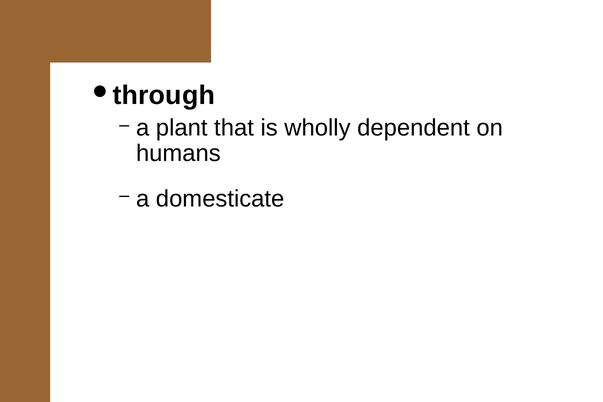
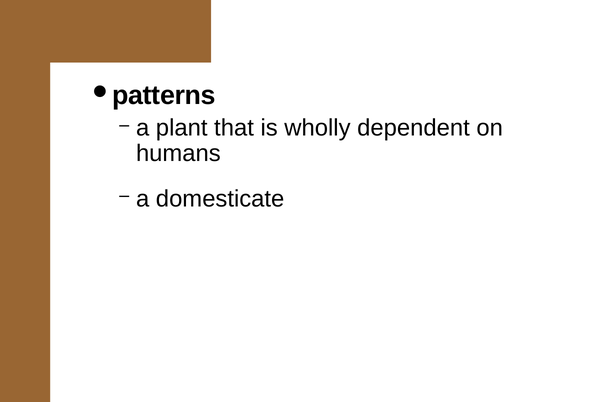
through: through -> patterns
